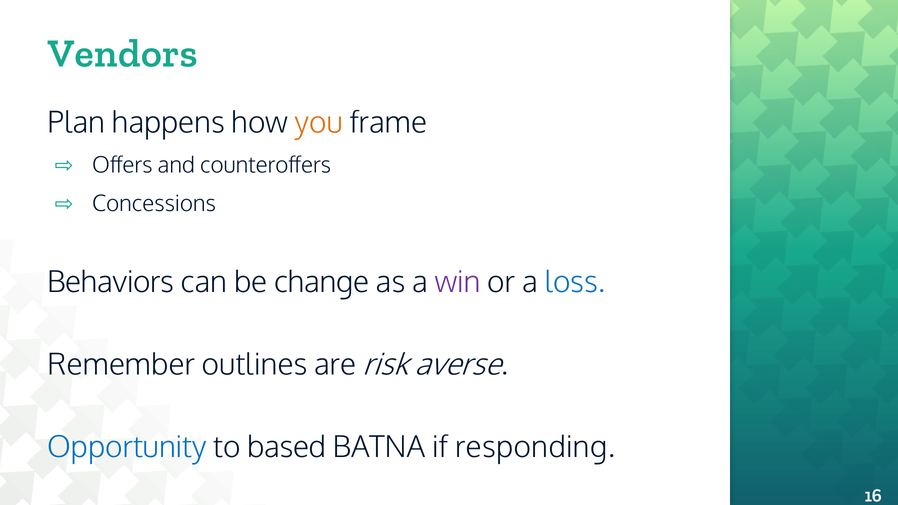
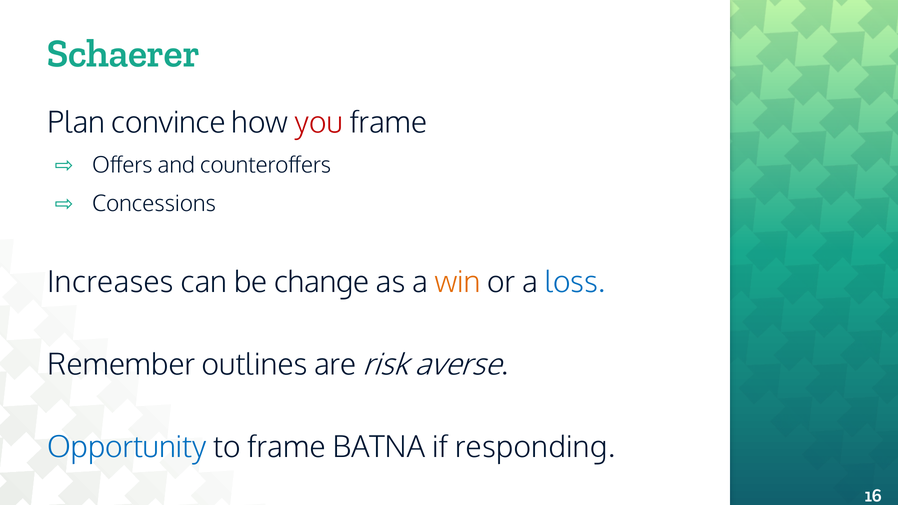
Vendors: Vendors -> Schaerer
happens: happens -> convince
you colour: orange -> red
Behaviors: Behaviors -> Increases
win colour: purple -> orange
to based: based -> frame
